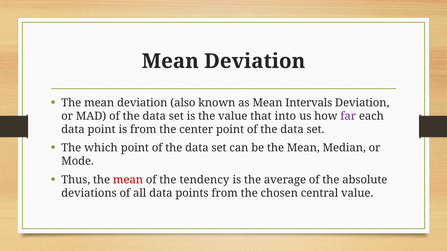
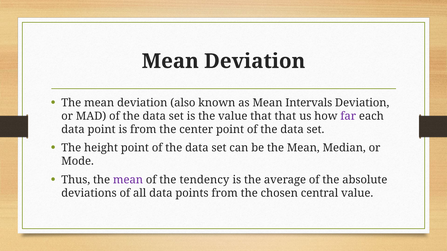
that into: into -> that
which: which -> height
mean at (128, 180) colour: red -> purple
